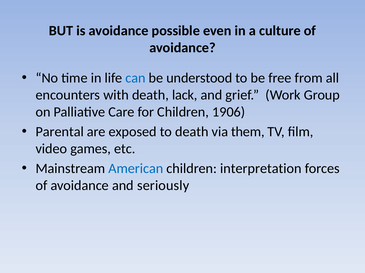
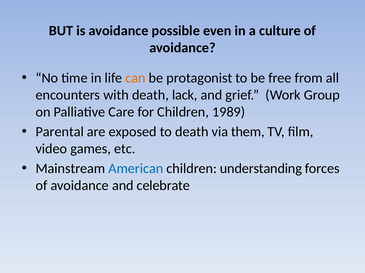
can colour: blue -> orange
understood: understood -> protagonist
1906: 1906 -> 1989
interpretation: interpretation -> understanding
seriously: seriously -> celebrate
